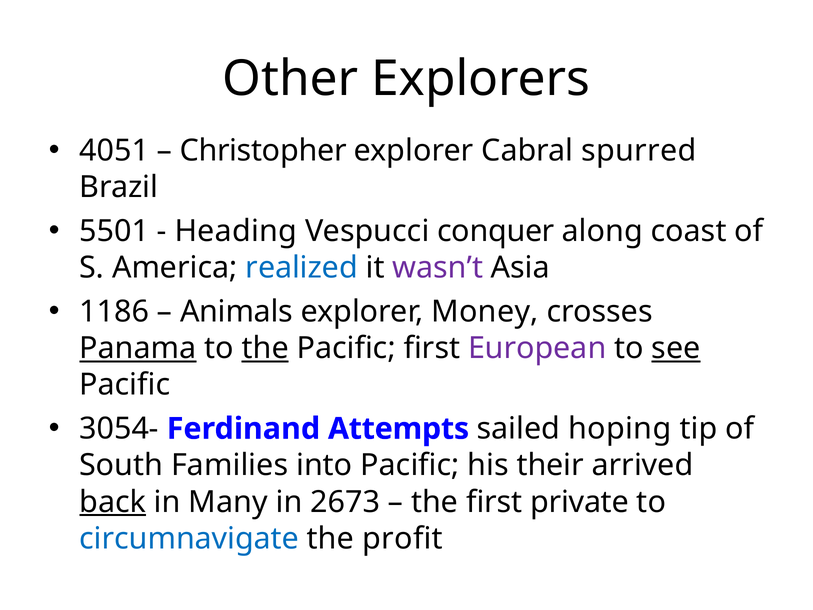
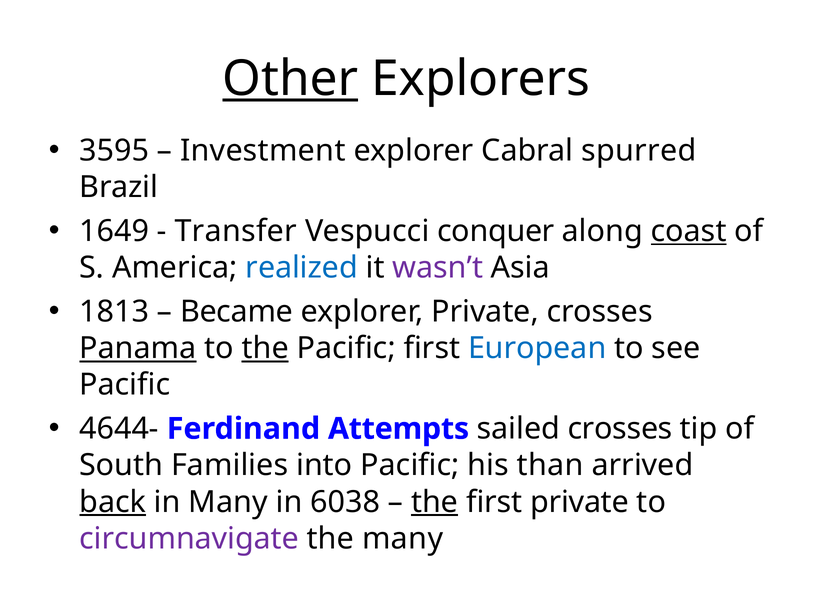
Other underline: none -> present
4051: 4051 -> 3595
Christopher: Christopher -> Investment
5501: 5501 -> 1649
Heading: Heading -> Transfer
coast underline: none -> present
1186: 1186 -> 1813
Animals: Animals -> Became
explorer Money: Money -> Private
European colour: purple -> blue
see underline: present -> none
3054-: 3054- -> 4644-
sailed hoping: hoping -> crosses
their: their -> than
2673: 2673 -> 6038
the at (435, 502) underline: none -> present
circumnavigate colour: blue -> purple
the profit: profit -> many
